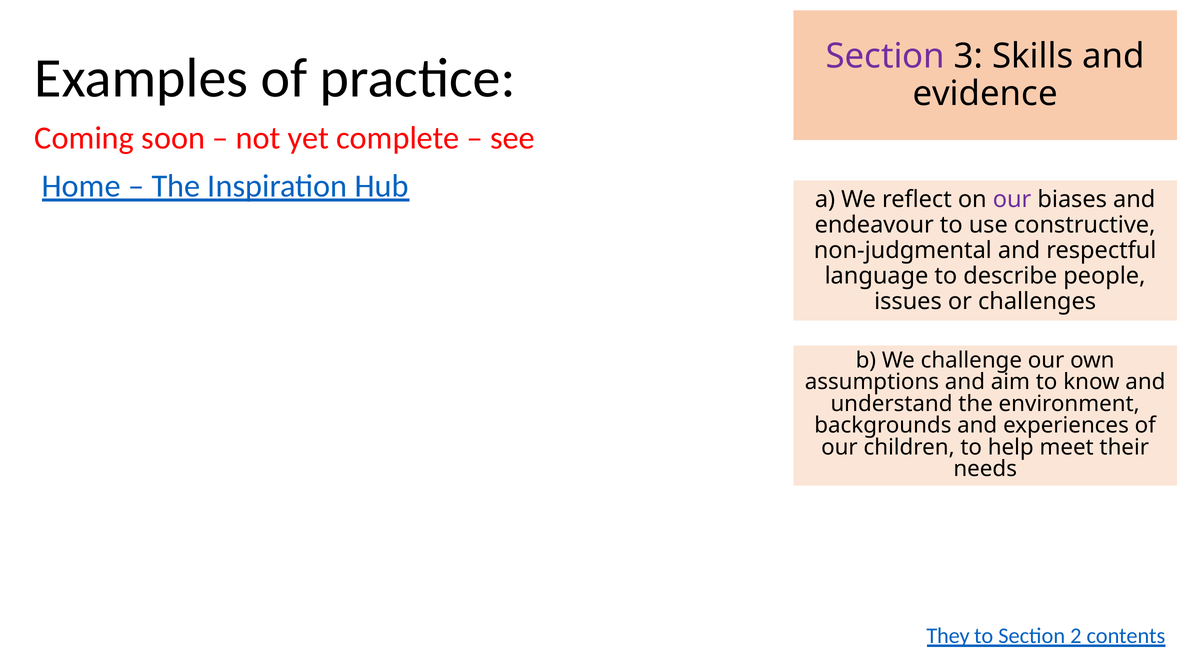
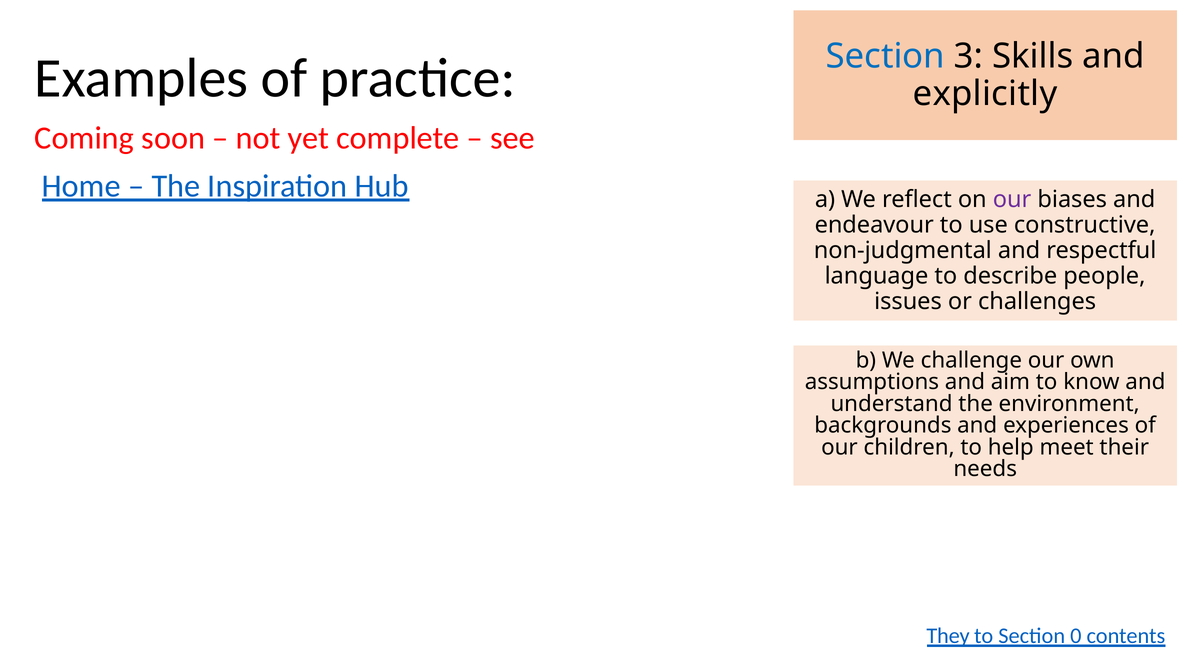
Section at (885, 56) colour: purple -> blue
evidence: evidence -> explicitly
2: 2 -> 0
